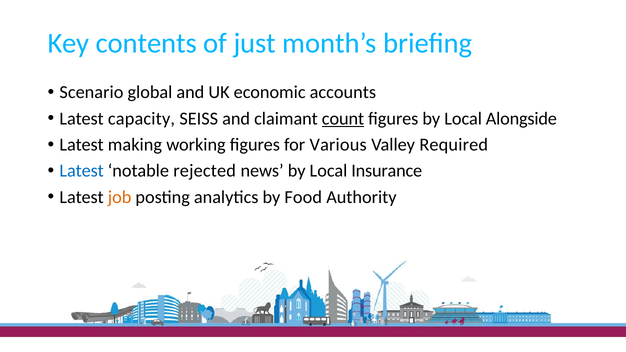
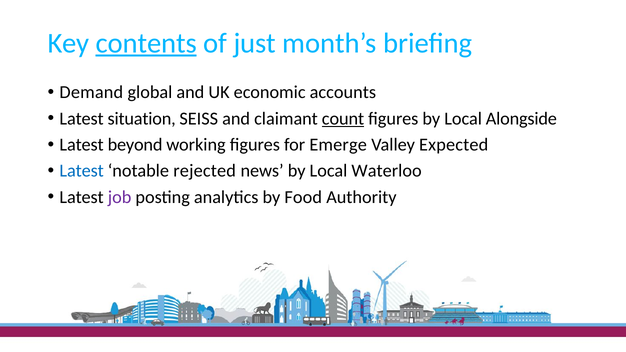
contents underline: none -> present
Scenario: Scenario -> Demand
capacity: capacity -> situation
making: making -> beyond
Various: Various -> Emerge
Required: Required -> Expected
Insurance: Insurance -> Waterloo
job colour: orange -> purple
